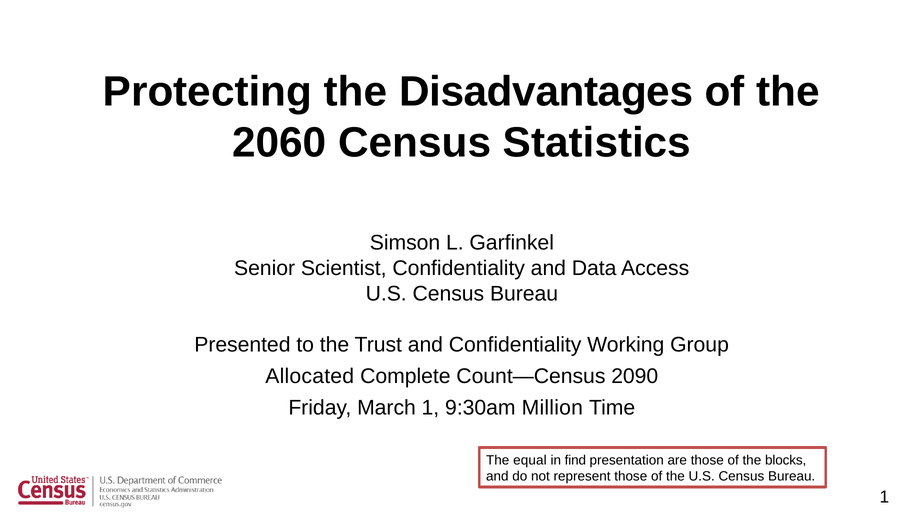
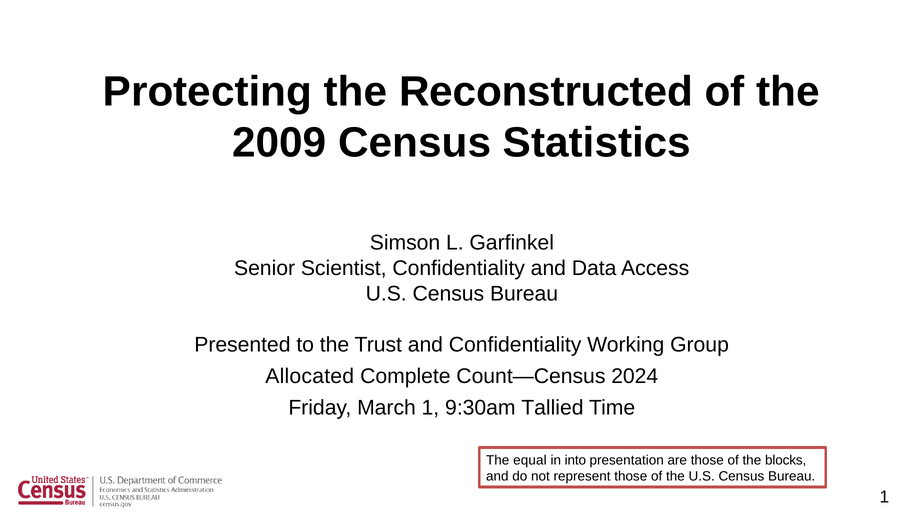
Disadvantages: Disadvantages -> Reconstructed
2060: 2060 -> 2009
2090: 2090 -> 2024
Million: Million -> Tallied
find: find -> into
